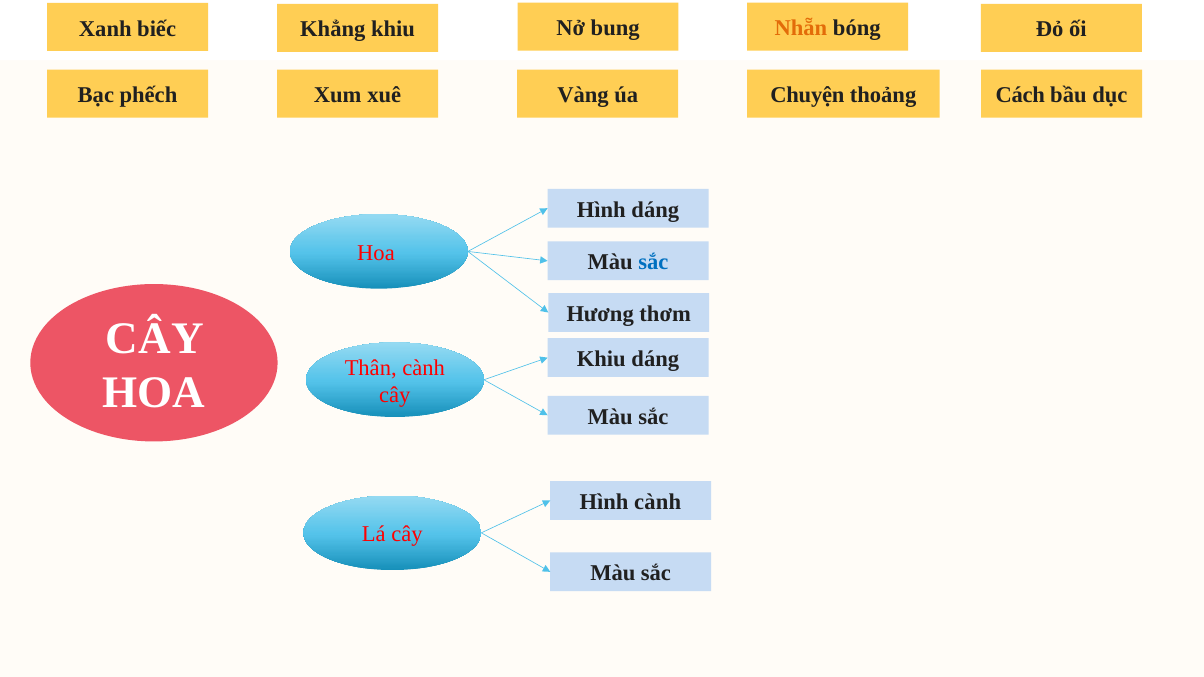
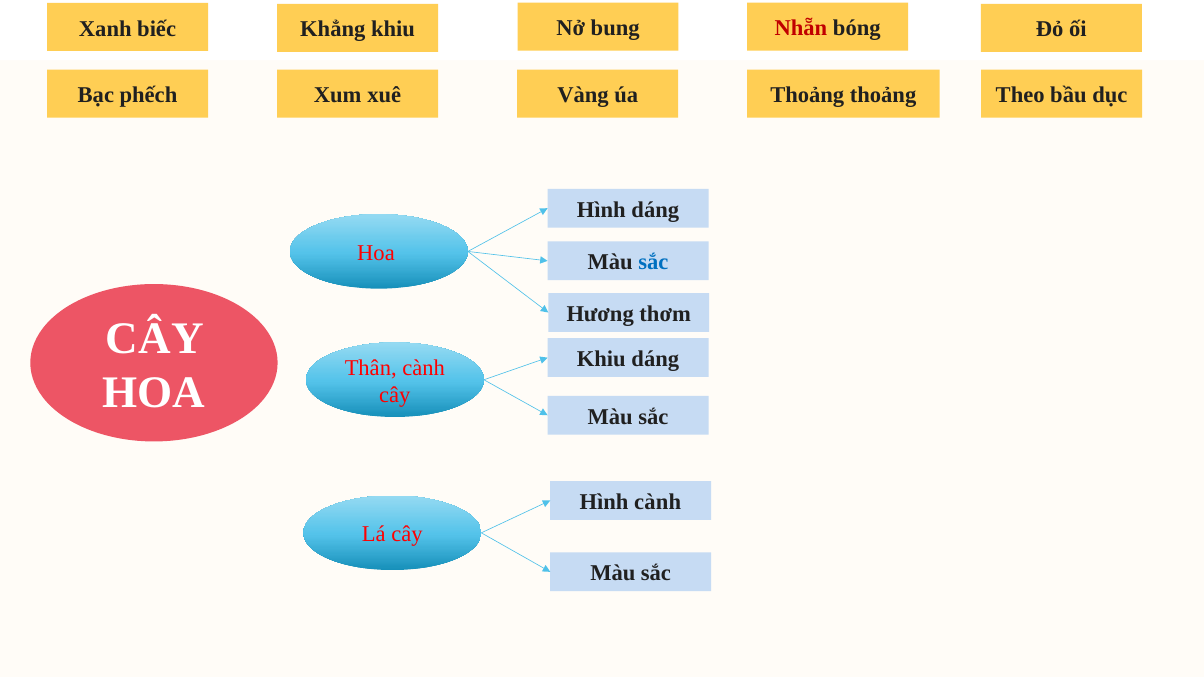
Nhẵn colour: orange -> red
úa Chuyện: Chuyện -> Thoảng
Cách: Cách -> Theo
